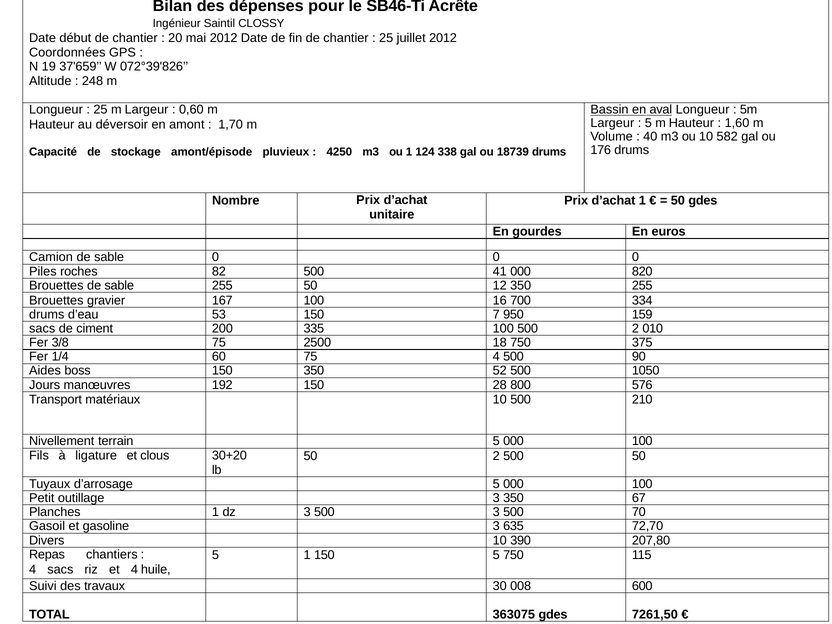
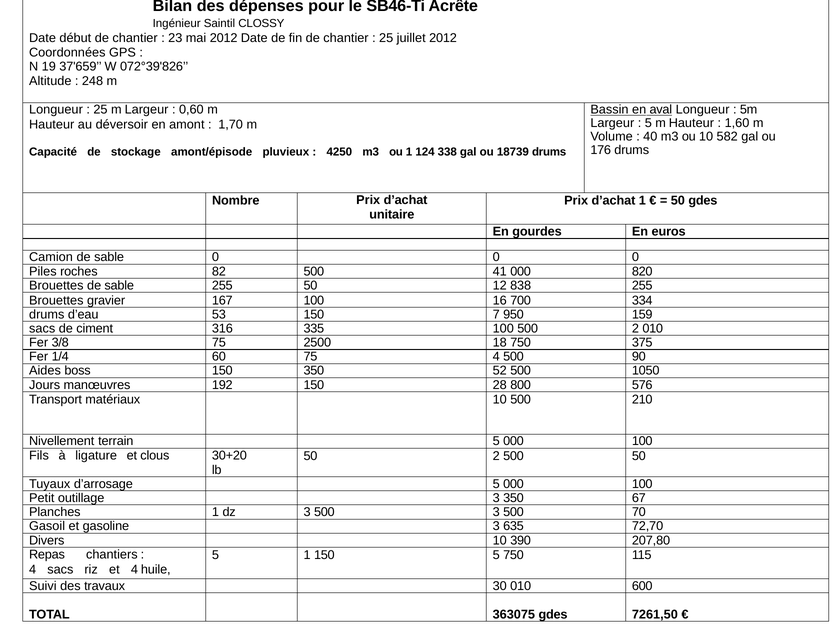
20: 20 -> 23
12 350: 350 -> 838
200: 200 -> 316
30 008: 008 -> 010
